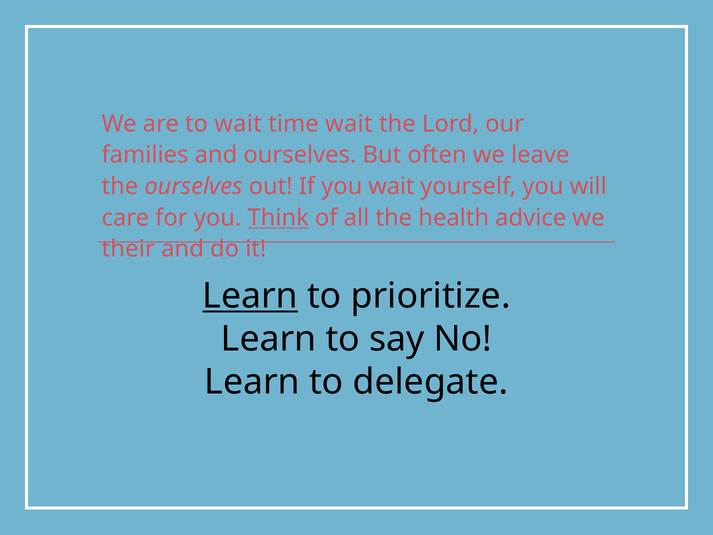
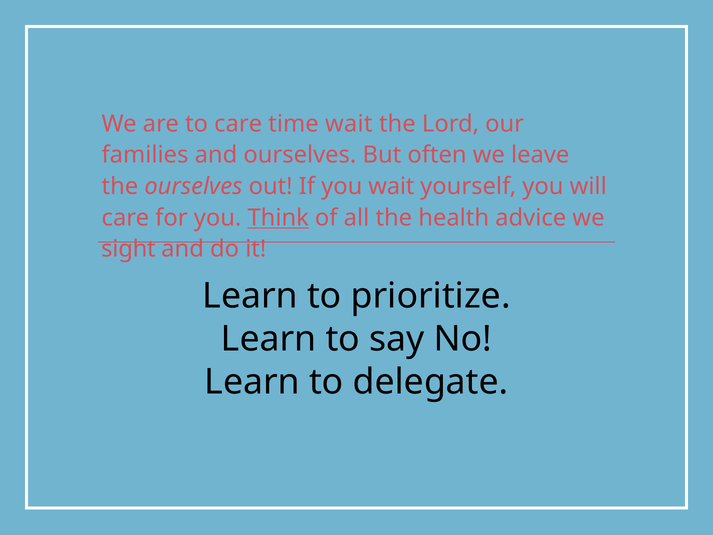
to wait: wait -> care
their: their -> sight
Learn at (250, 296) underline: present -> none
